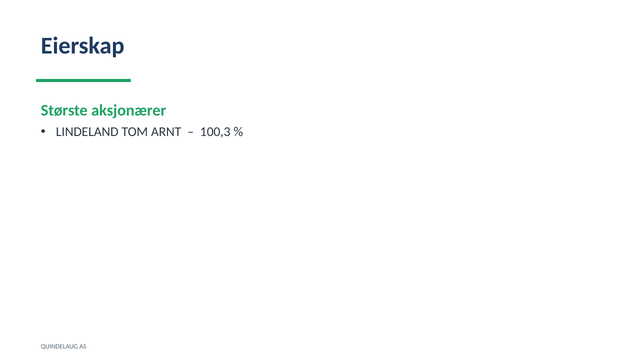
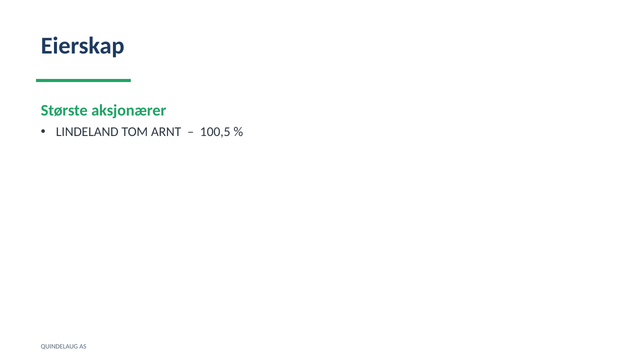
100,3: 100,3 -> 100,5
